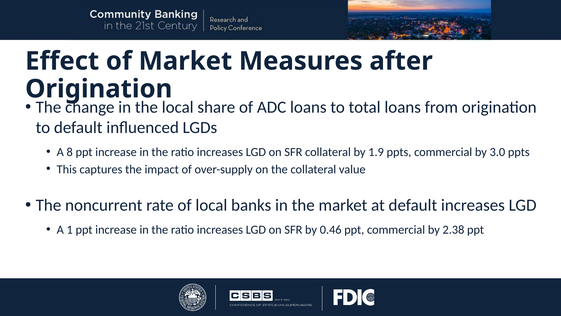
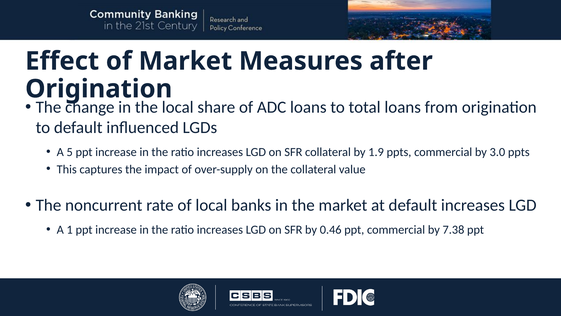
8: 8 -> 5
2.38: 2.38 -> 7.38
